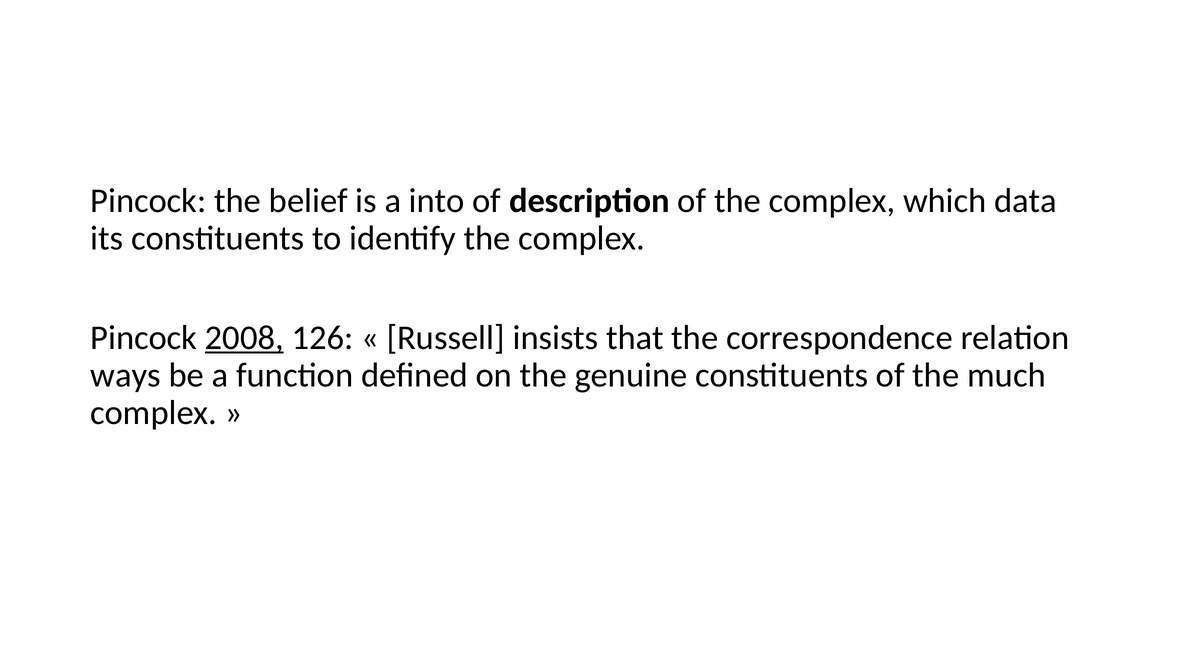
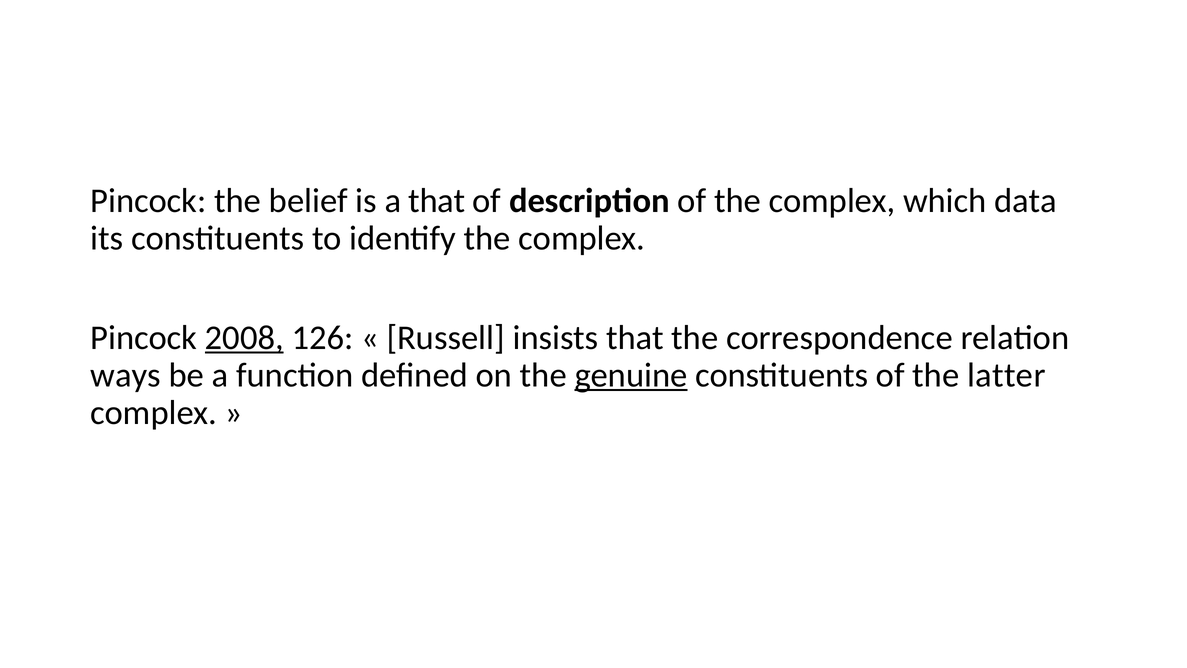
a into: into -> that
genuine underline: none -> present
much: much -> latter
